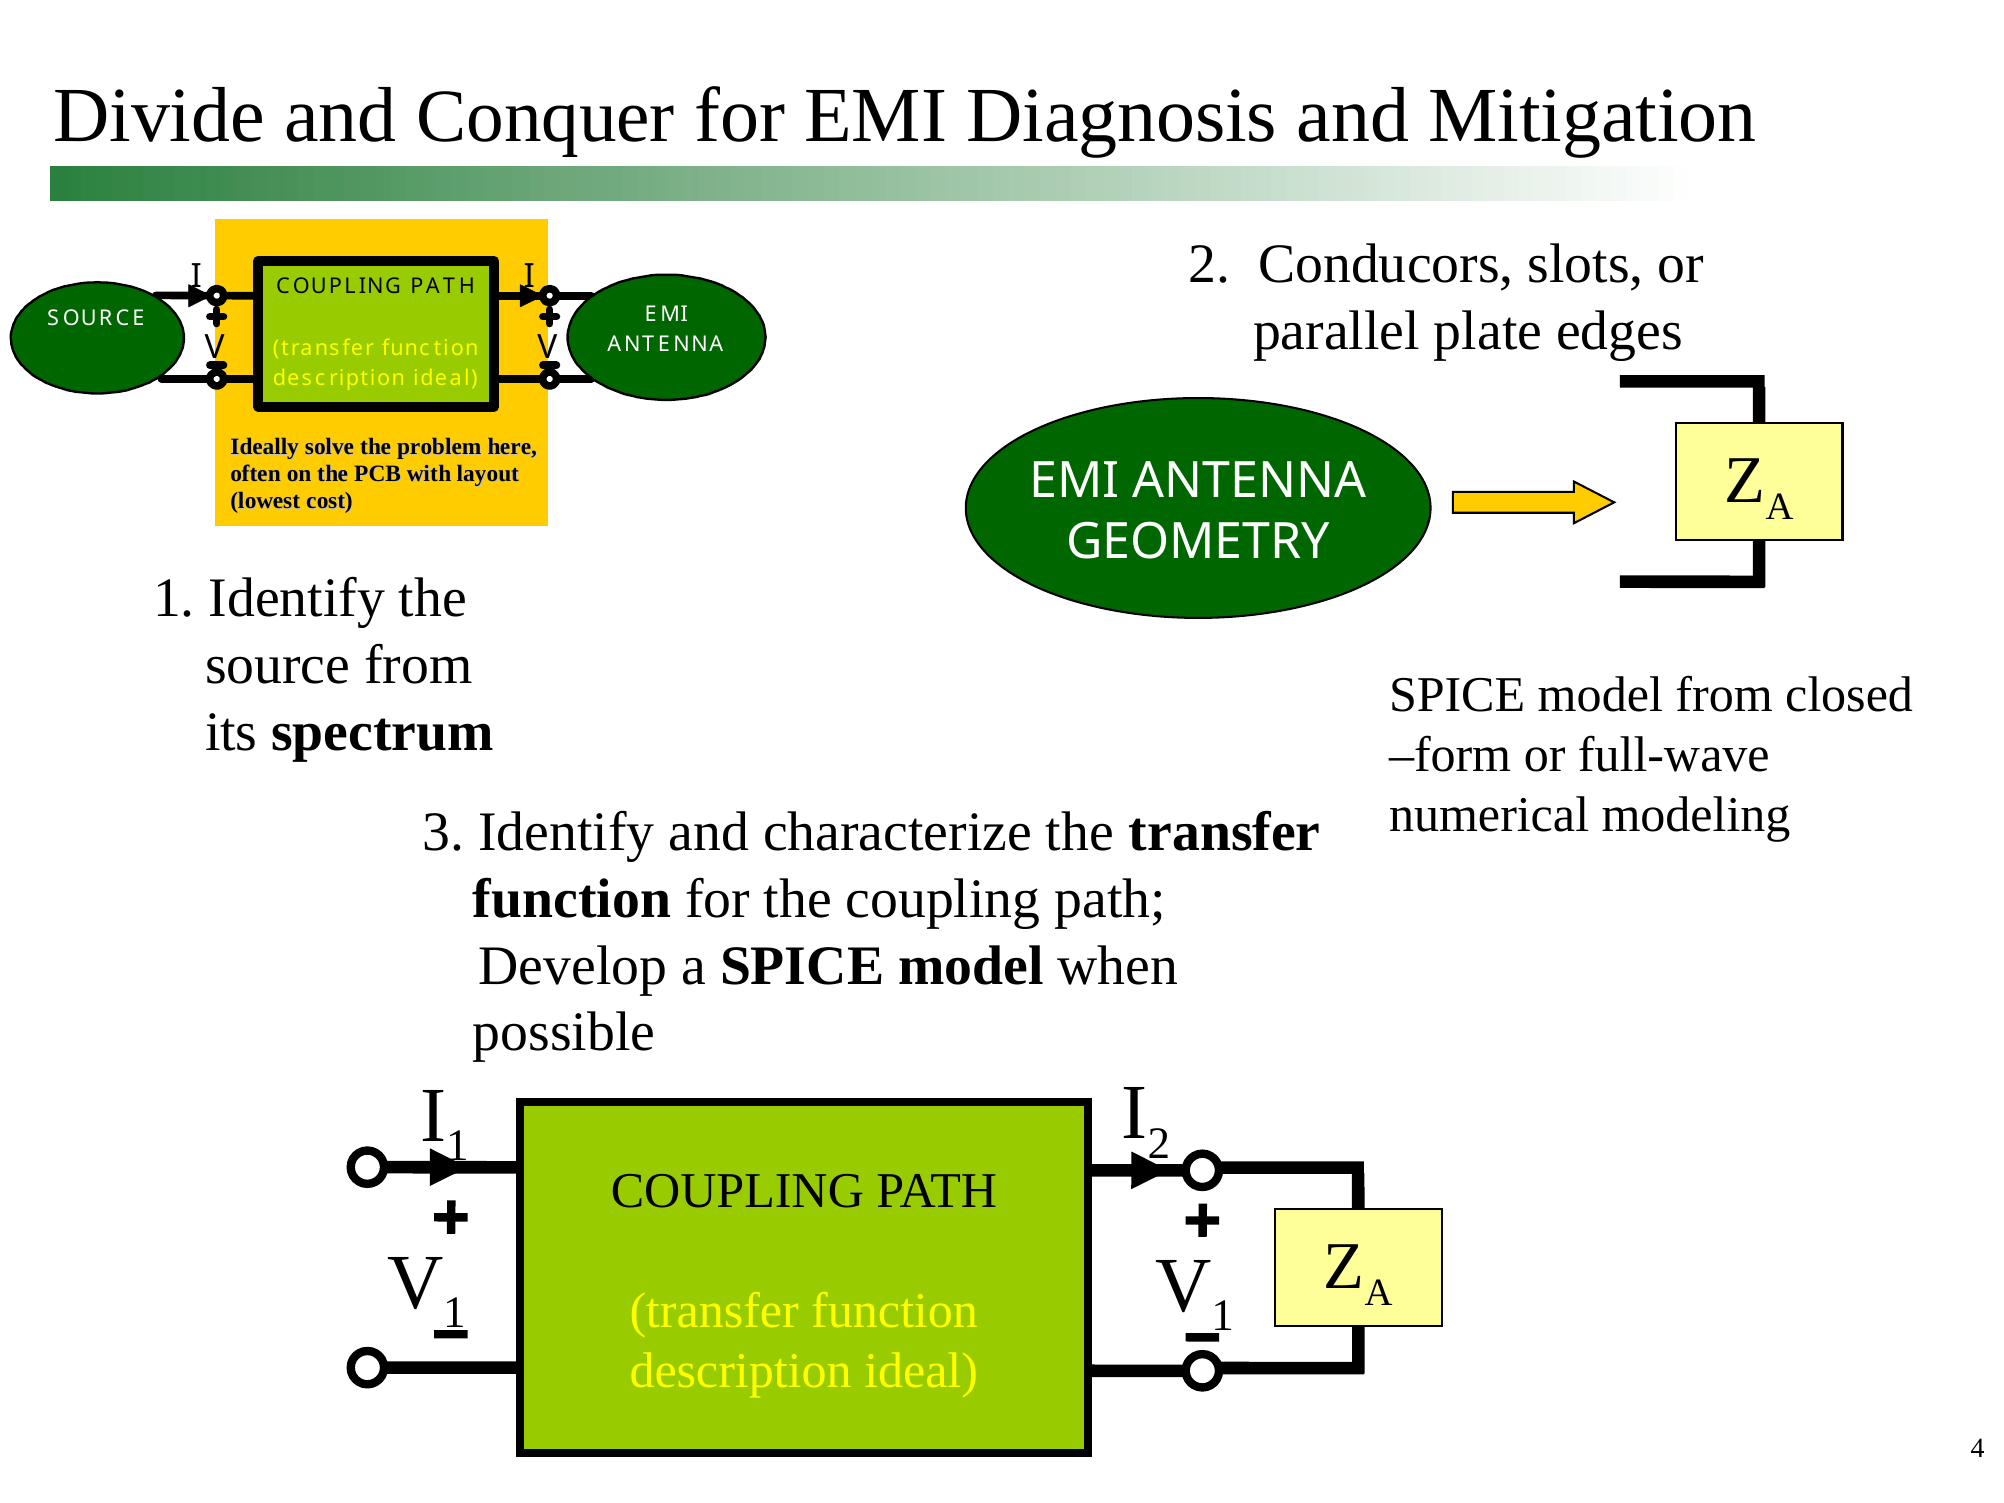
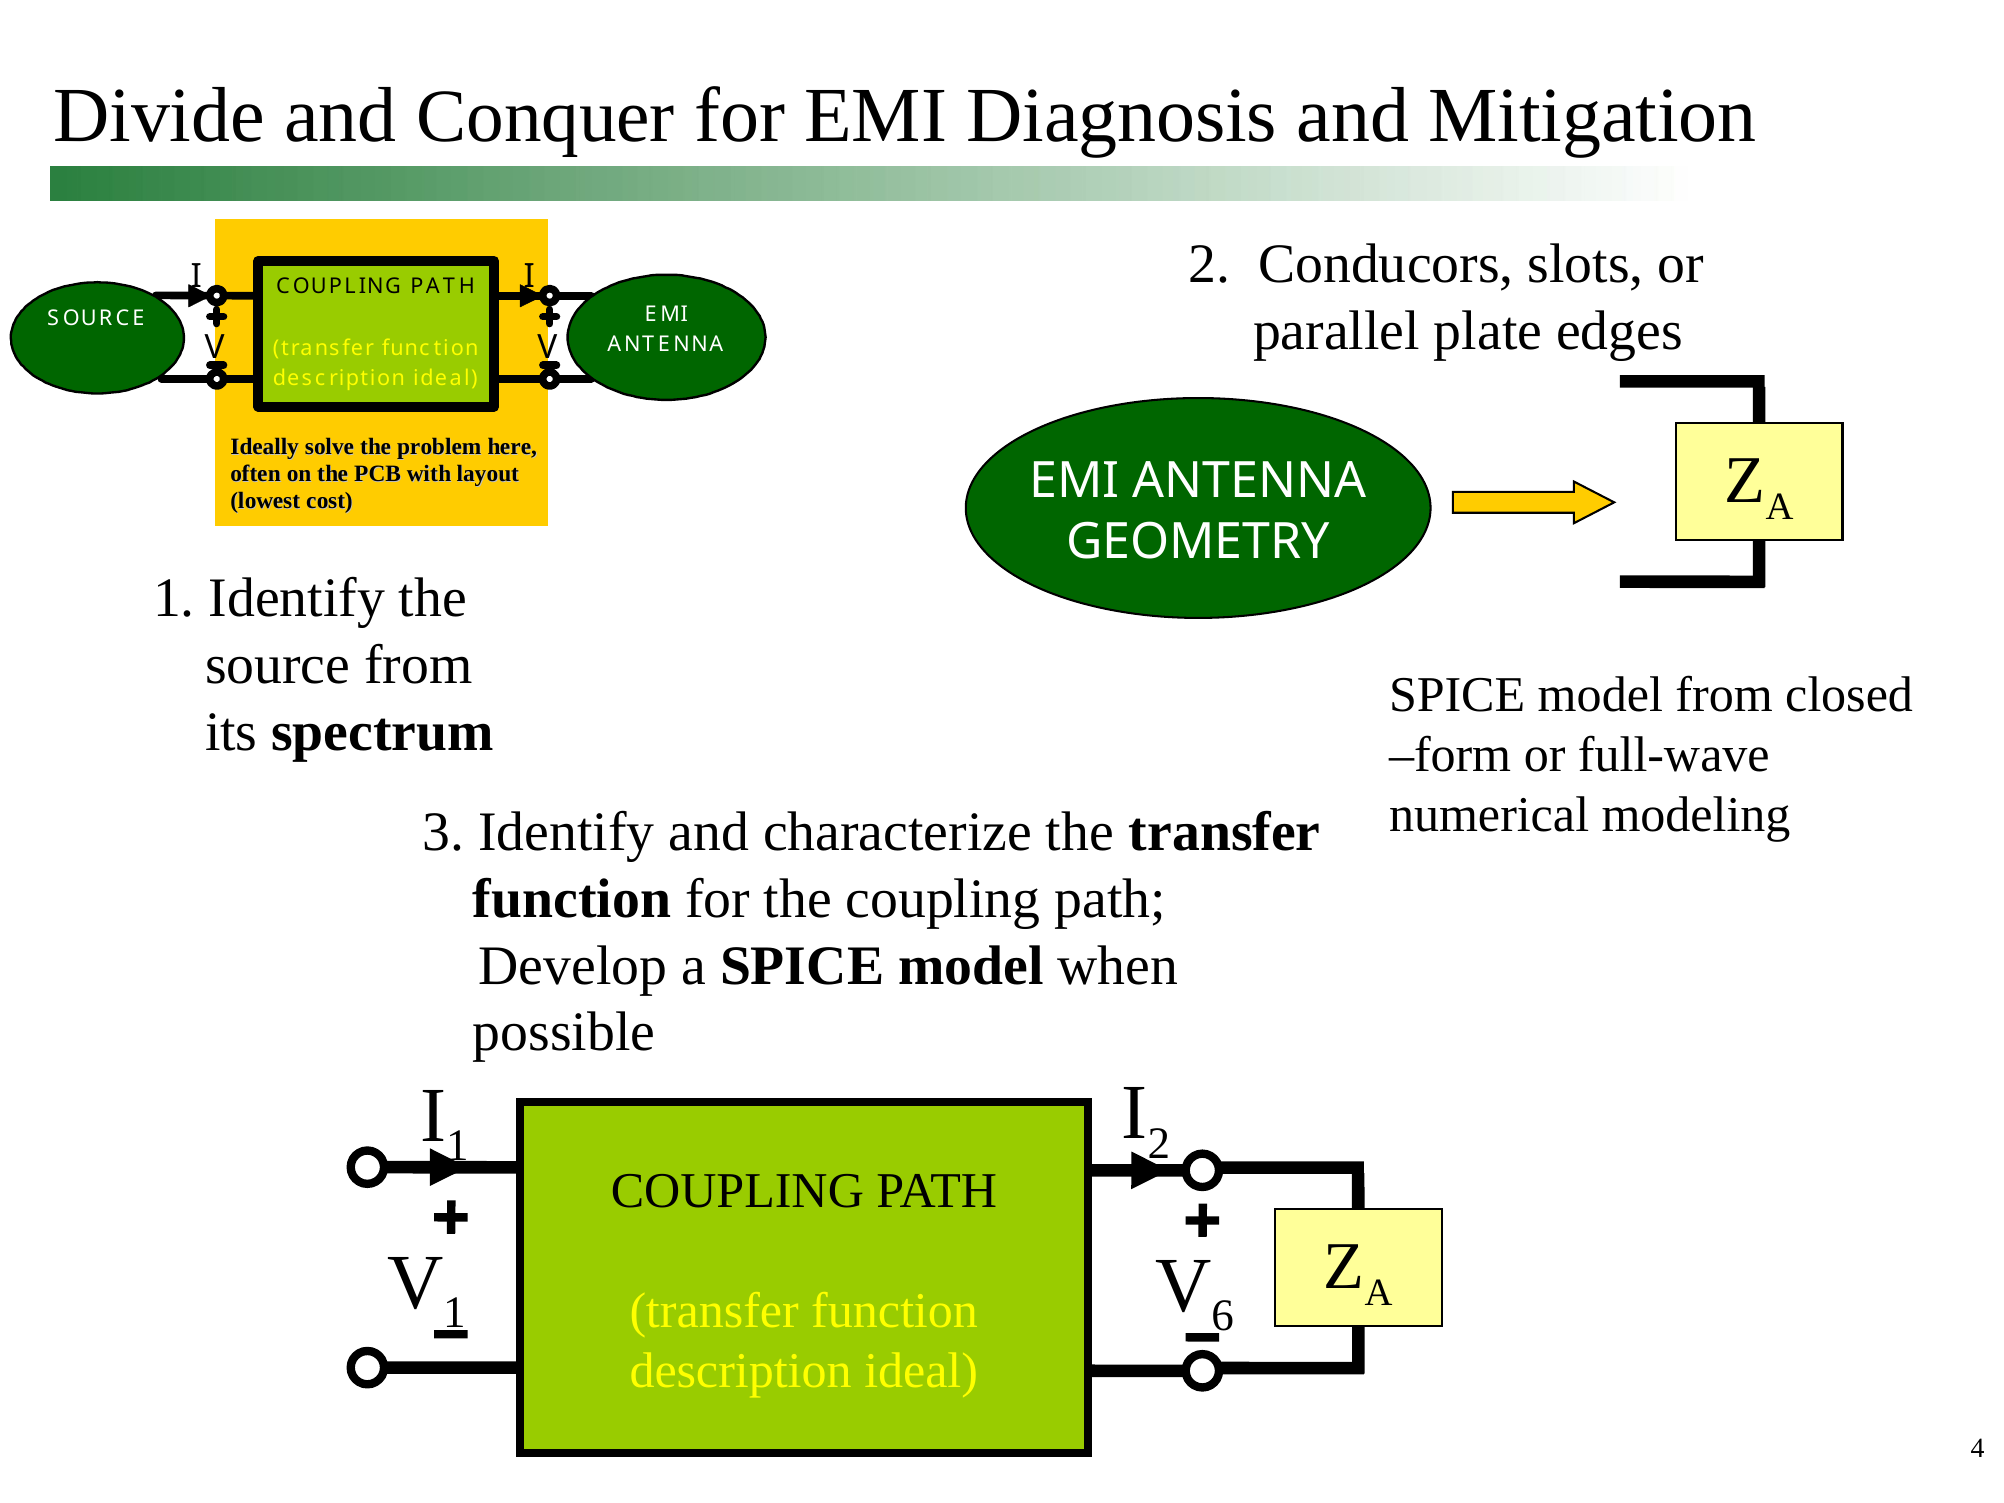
1 at (1223, 1316): 1 -> 6
